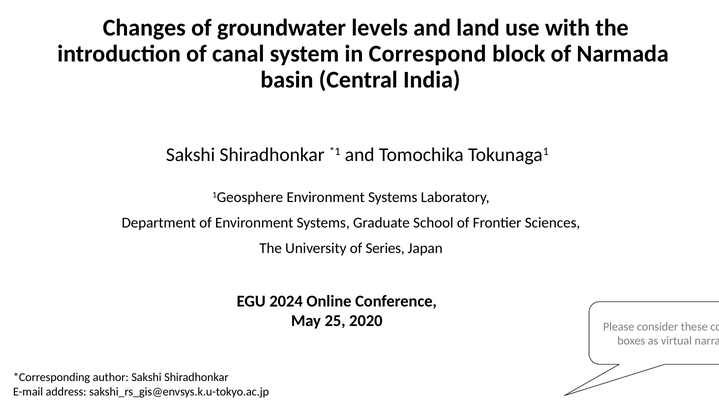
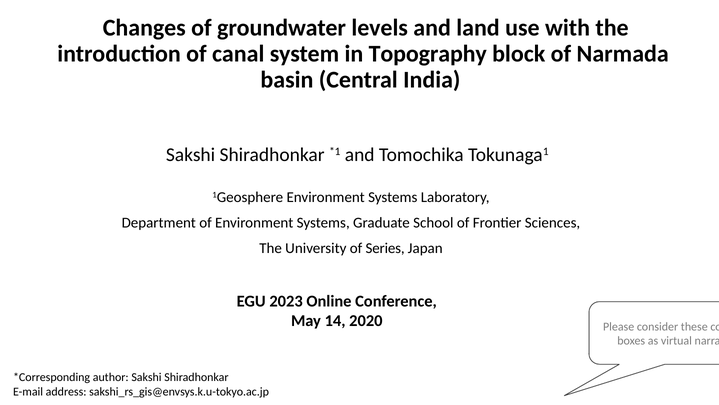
Correspond: Correspond -> Topography
2024: 2024 -> 2023
25: 25 -> 14
